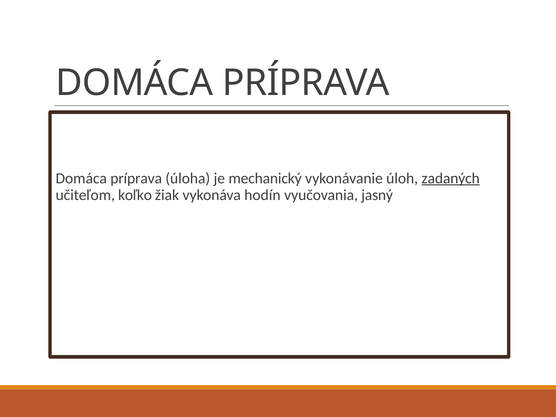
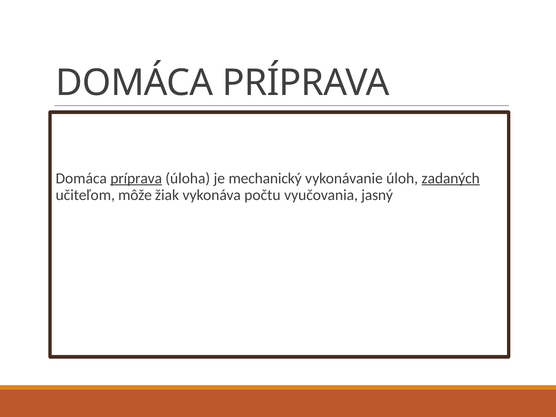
príprava at (136, 178) underline: none -> present
koľko: koľko -> môže
hodín: hodín -> počtu
